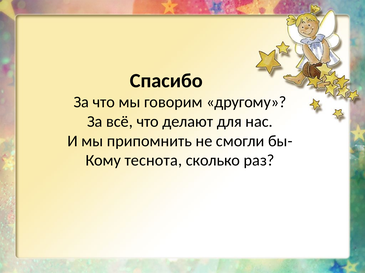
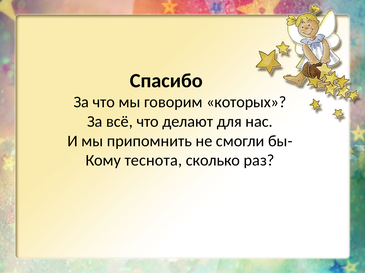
другому: другому -> которых
